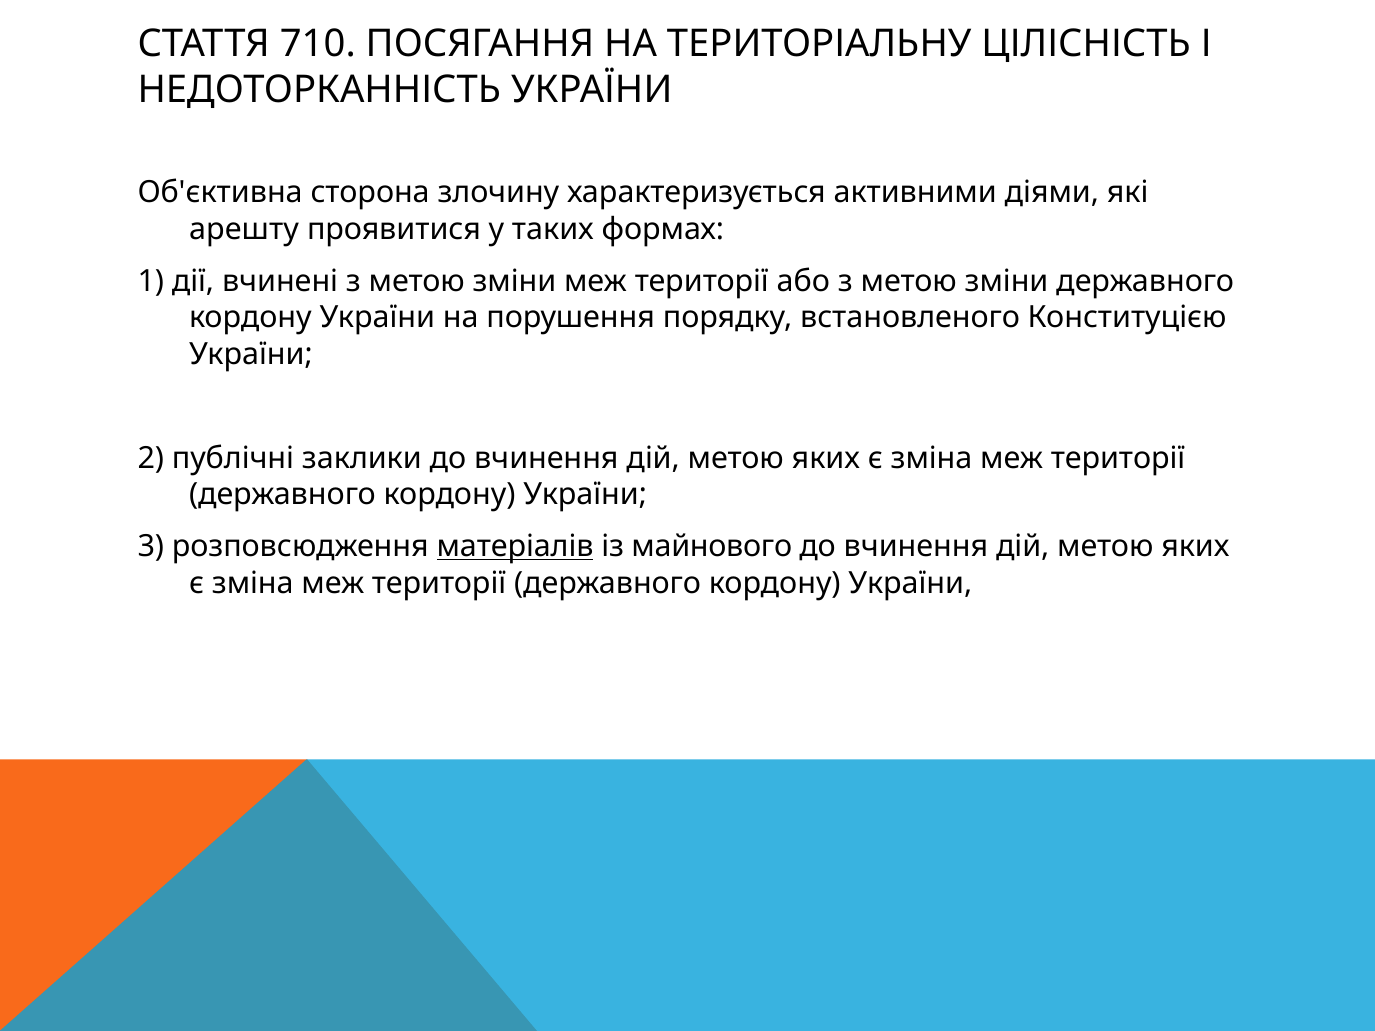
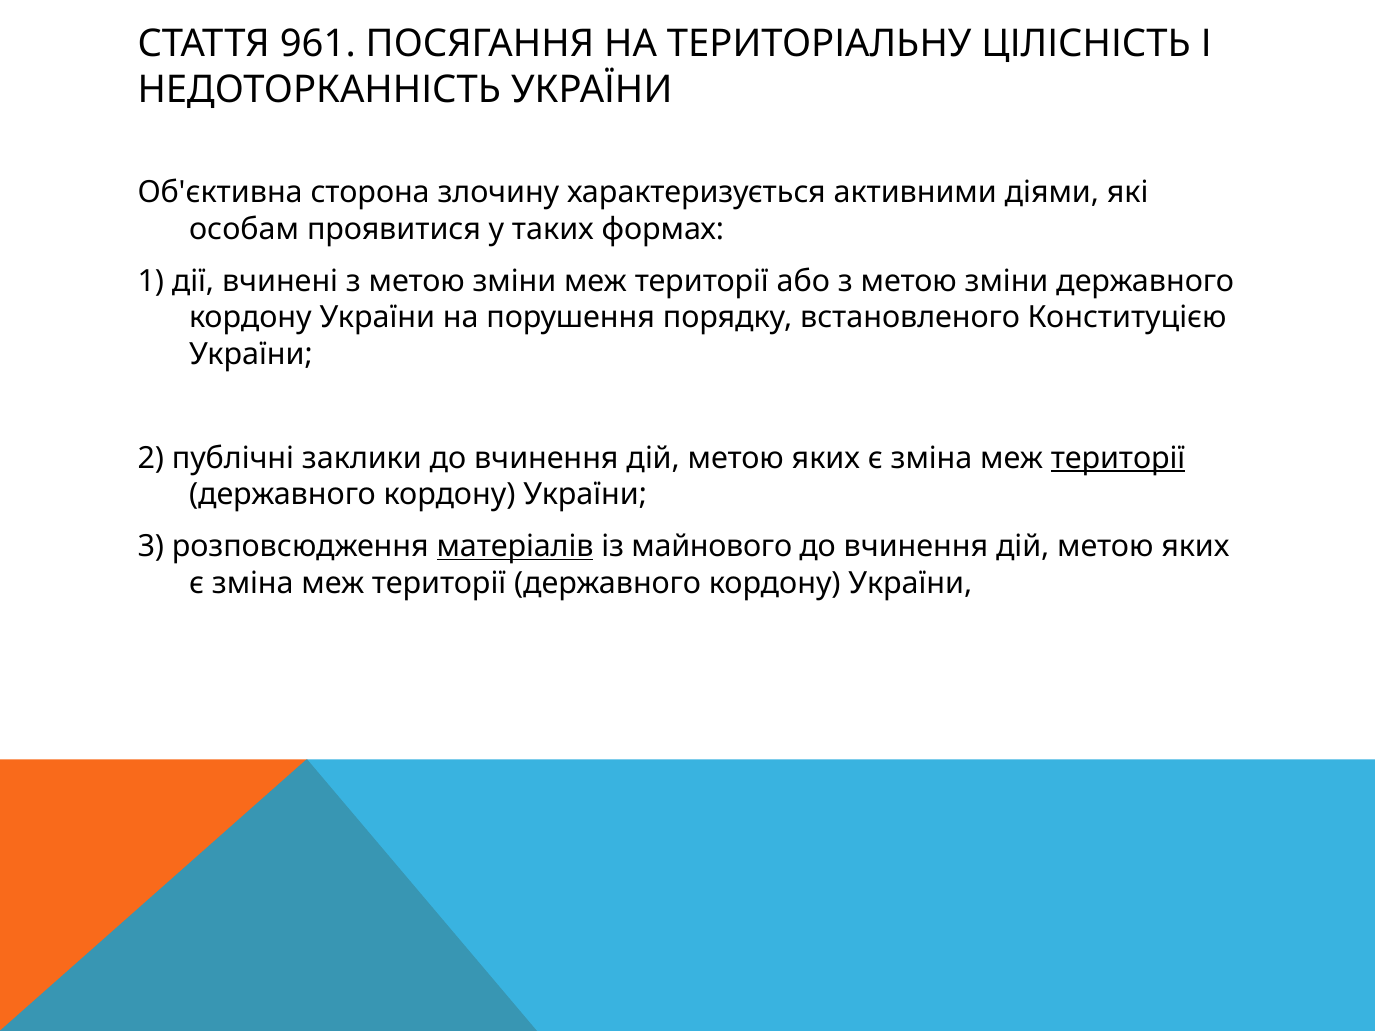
710: 710 -> 961
арешту: арешту -> особам
території at (1118, 458) underline: none -> present
